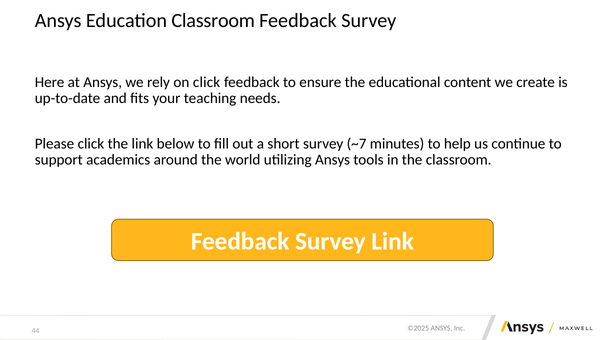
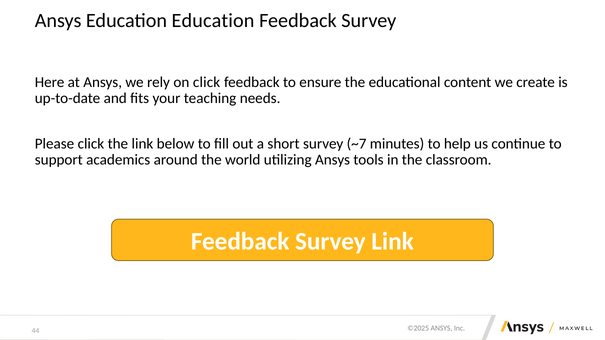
Education Classroom: Classroom -> Education
